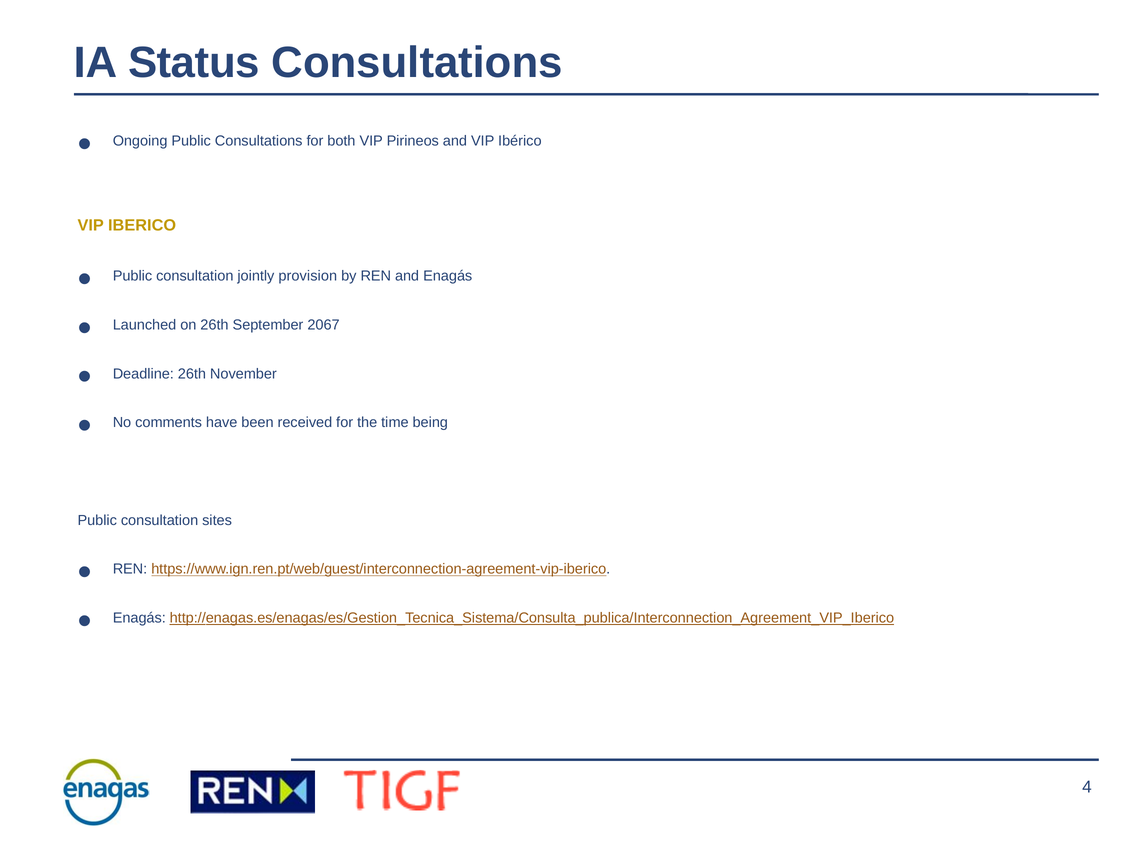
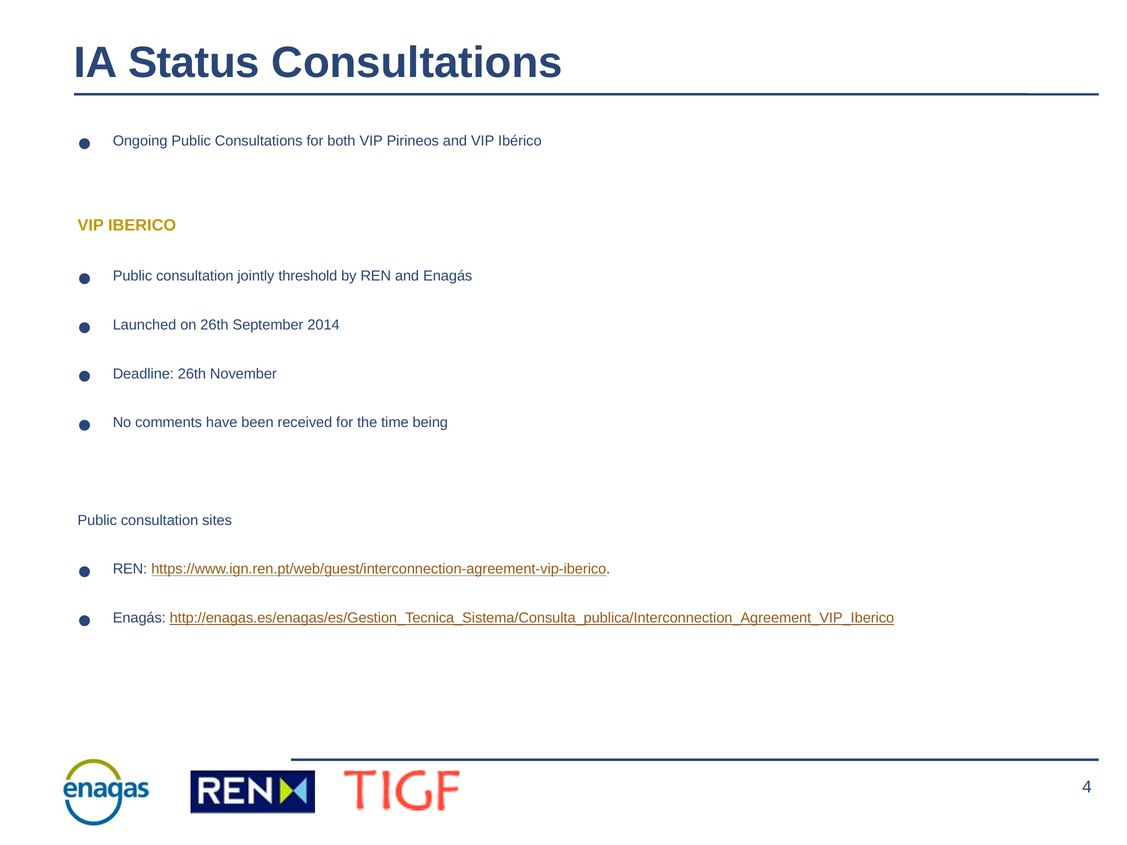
provision: provision -> threshold
2067: 2067 -> 2014
